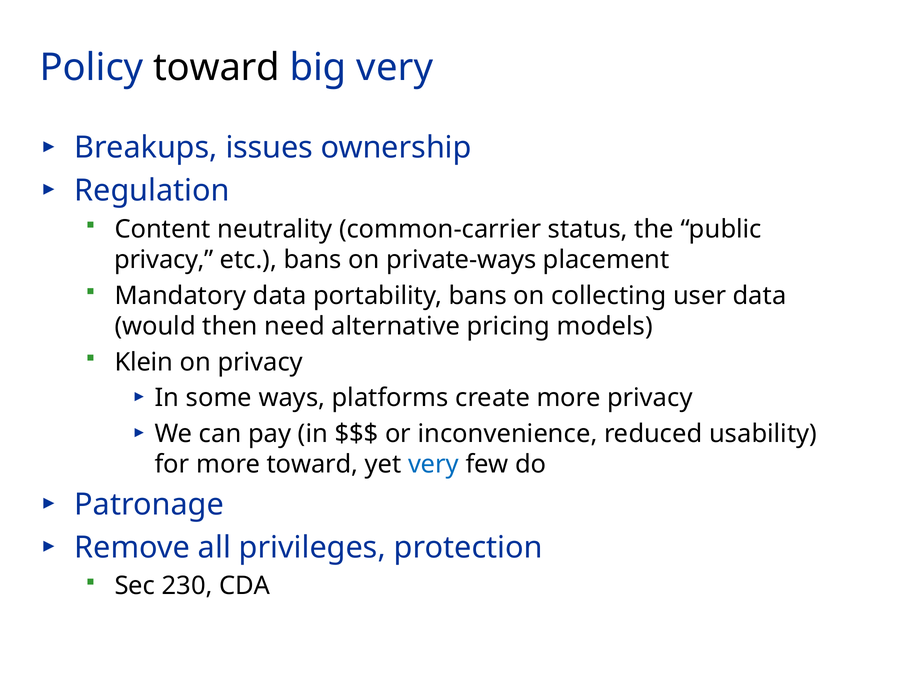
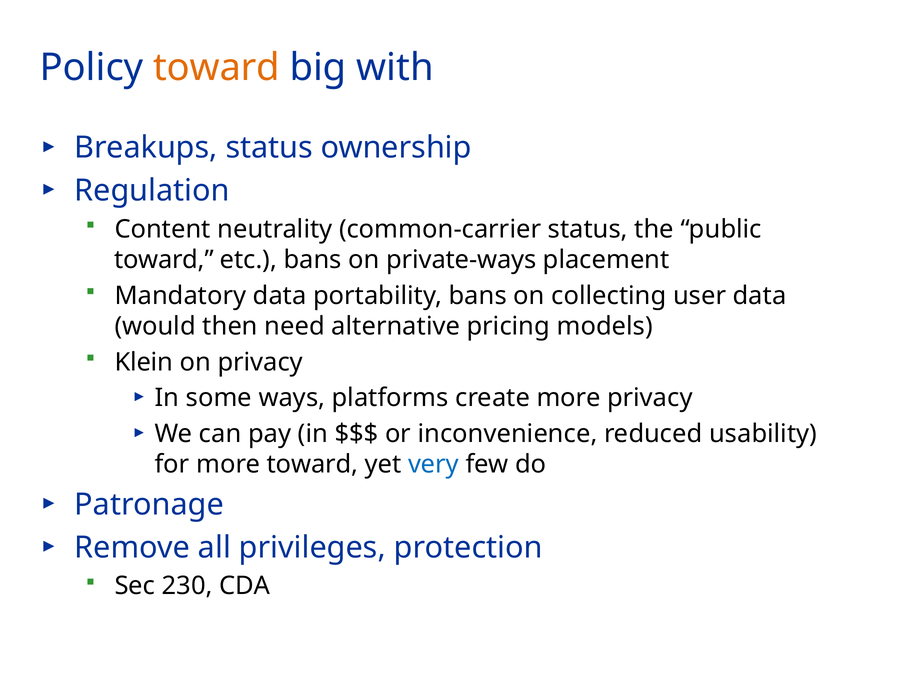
toward at (217, 68) colour: black -> orange
big very: very -> with
Breakups issues: issues -> status
privacy at (164, 260): privacy -> toward
